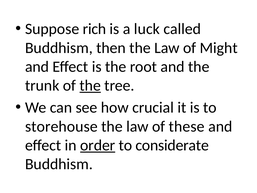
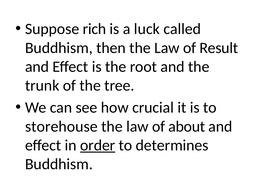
Might: Might -> Result
the at (90, 85) underline: present -> none
these: these -> about
considerate: considerate -> determines
